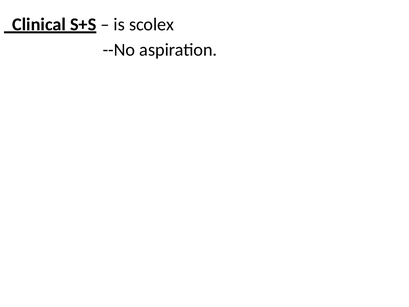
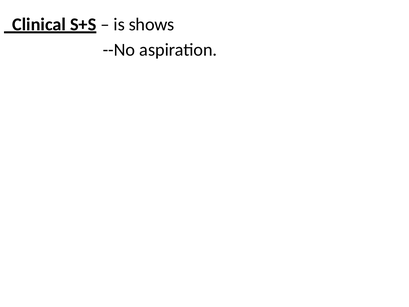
scolex: scolex -> shows
